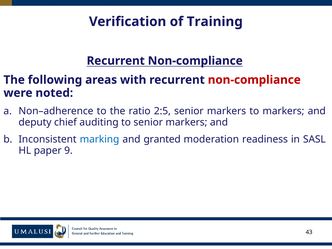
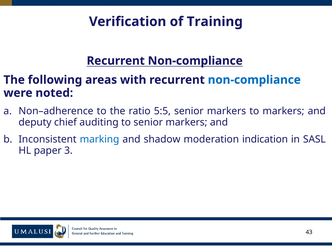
non-compliance at (254, 80) colour: red -> blue
2:5: 2:5 -> 5:5
granted: granted -> shadow
readiness: readiness -> indication
9: 9 -> 3
